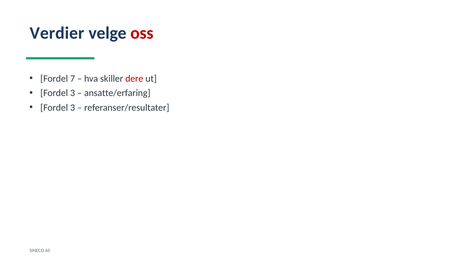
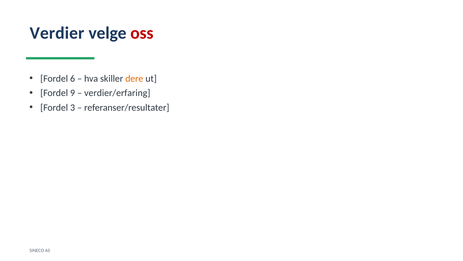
7: 7 -> 6
dere colour: red -> orange
3 at (73, 93): 3 -> 9
ansatte/erfaring: ansatte/erfaring -> verdier/erfaring
